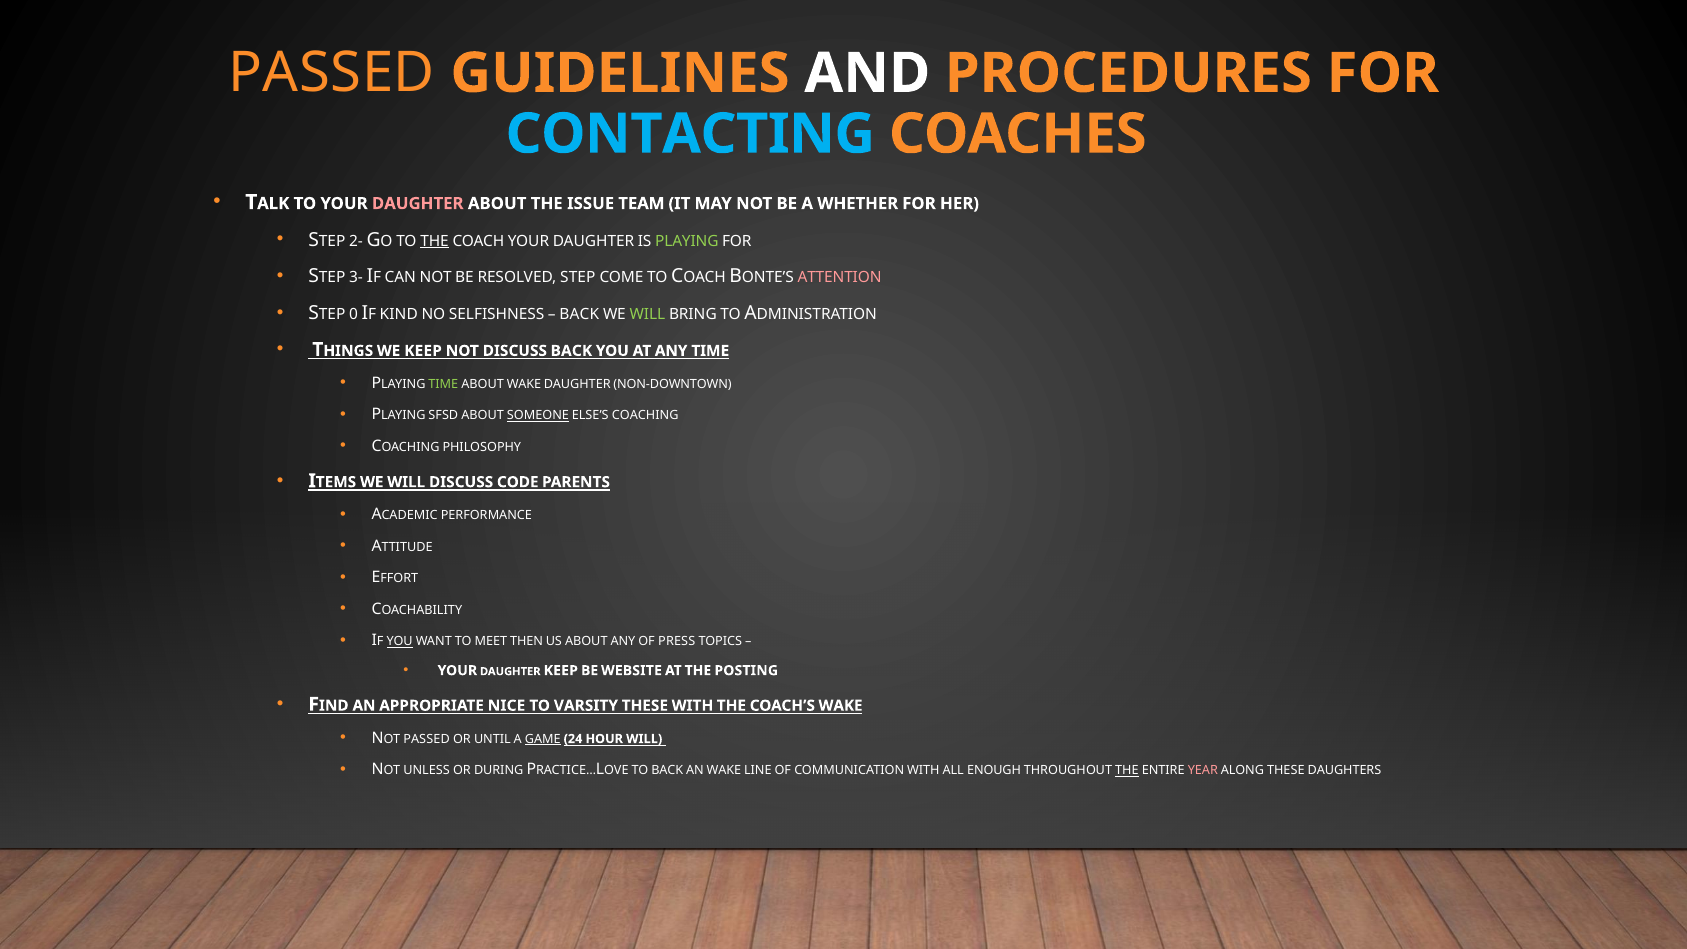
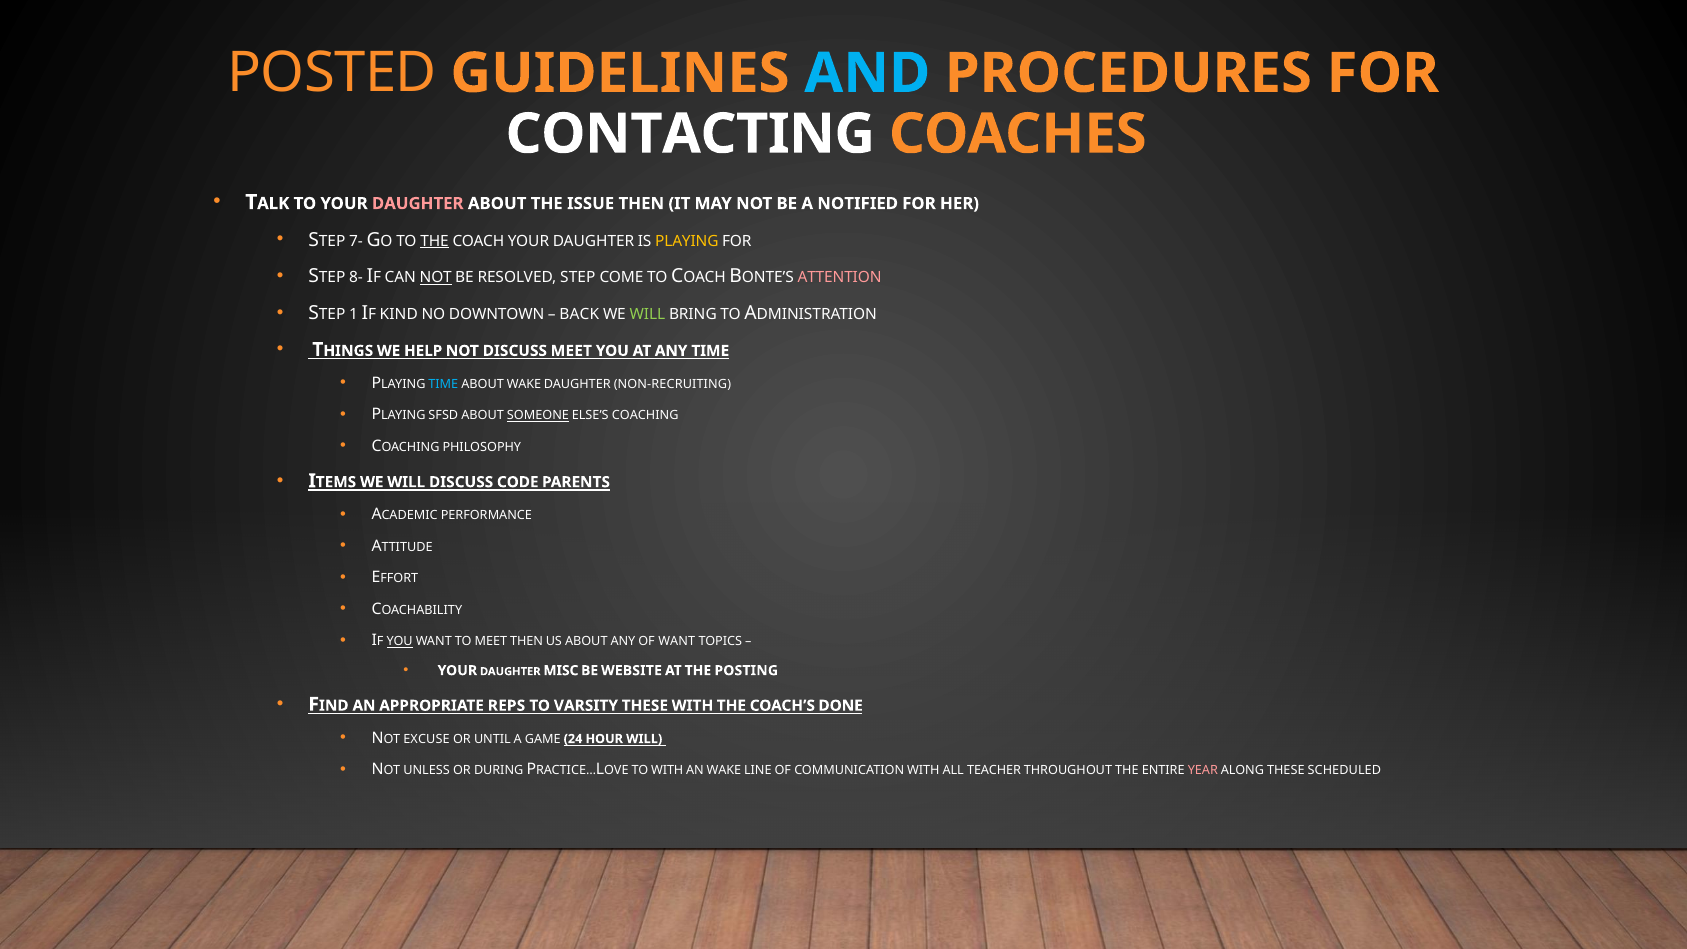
PASSED at (332, 73): PASSED -> POSTED
AND colour: white -> light blue
CONTACTING colour: light blue -> white
ISSUE TEAM: TEAM -> THEN
WHETHER: WHETHER -> NOTIFIED
2-: 2- -> 7-
PLAYING at (687, 241) colour: light green -> yellow
3-: 3- -> 8-
NOT at (436, 278) underline: none -> present
0: 0 -> 1
SELFISHNESS: SELFISHNESS -> DOWNTOWN
WE KEEP: KEEP -> HELP
DISCUSS BACK: BACK -> MEET
TIME at (443, 384) colour: light green -> light blue
NON-DOWNTOWN: NON-DOWNTOWN -> NON-RECRUITING
OF PRESS: PRESS -> WANT
DAUGHTER KEEP: KEEP -> MISC
NICE: NICE -> REPS
COACH’S WAKE: WAKE -> DONE
NOT PASSED: PASSED -> EXCUSE
GAME underline: present -> none
TO BACK: BACK -> WITH
ENOUGH: ENOUGH -> TEACHER
THE at (1127, 770) underline: present -> none
DAUGHTERS: DAUGHTERS -> SCHEDULED
